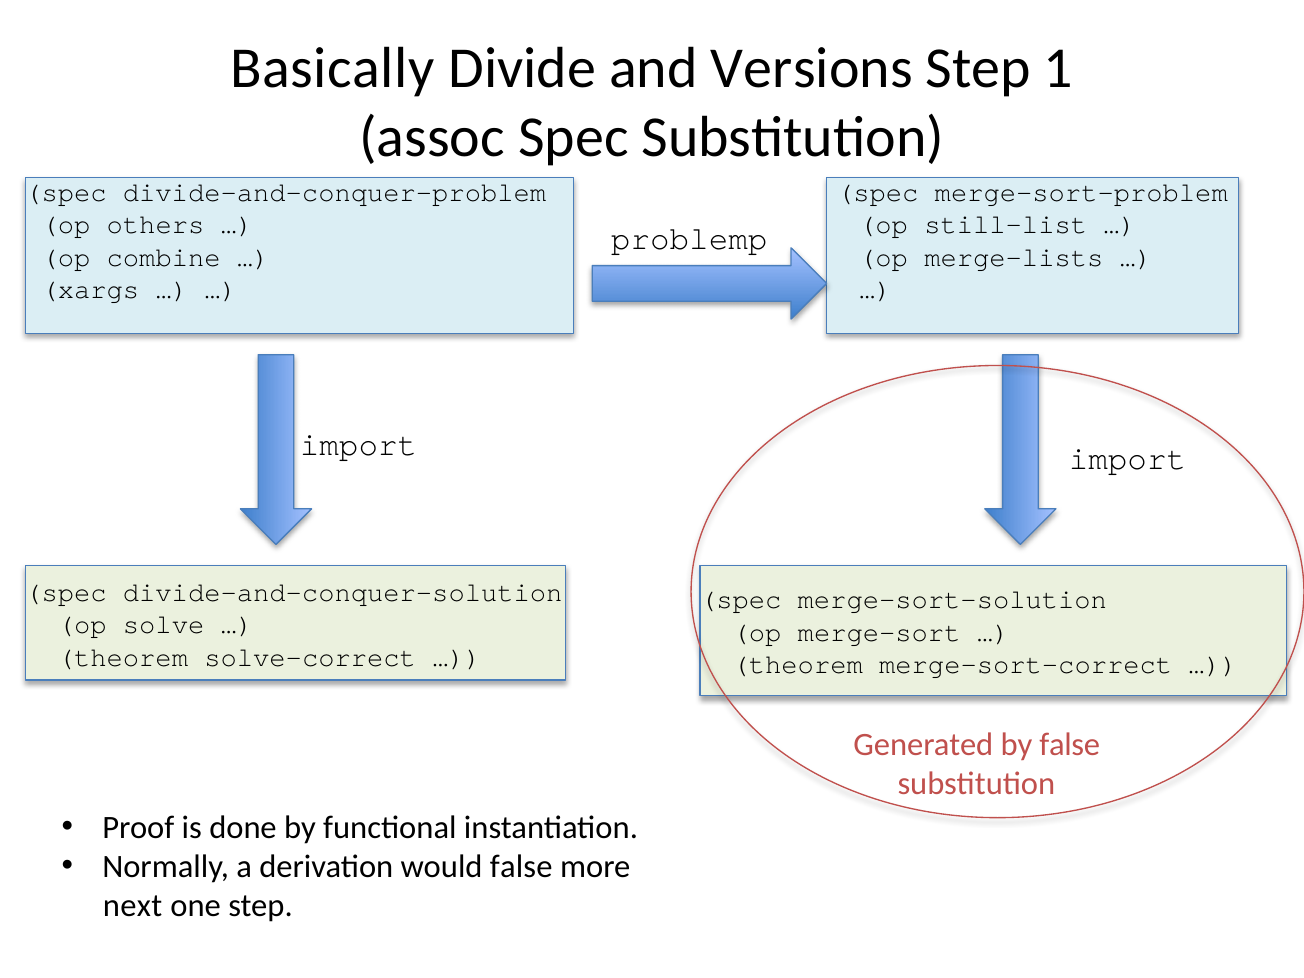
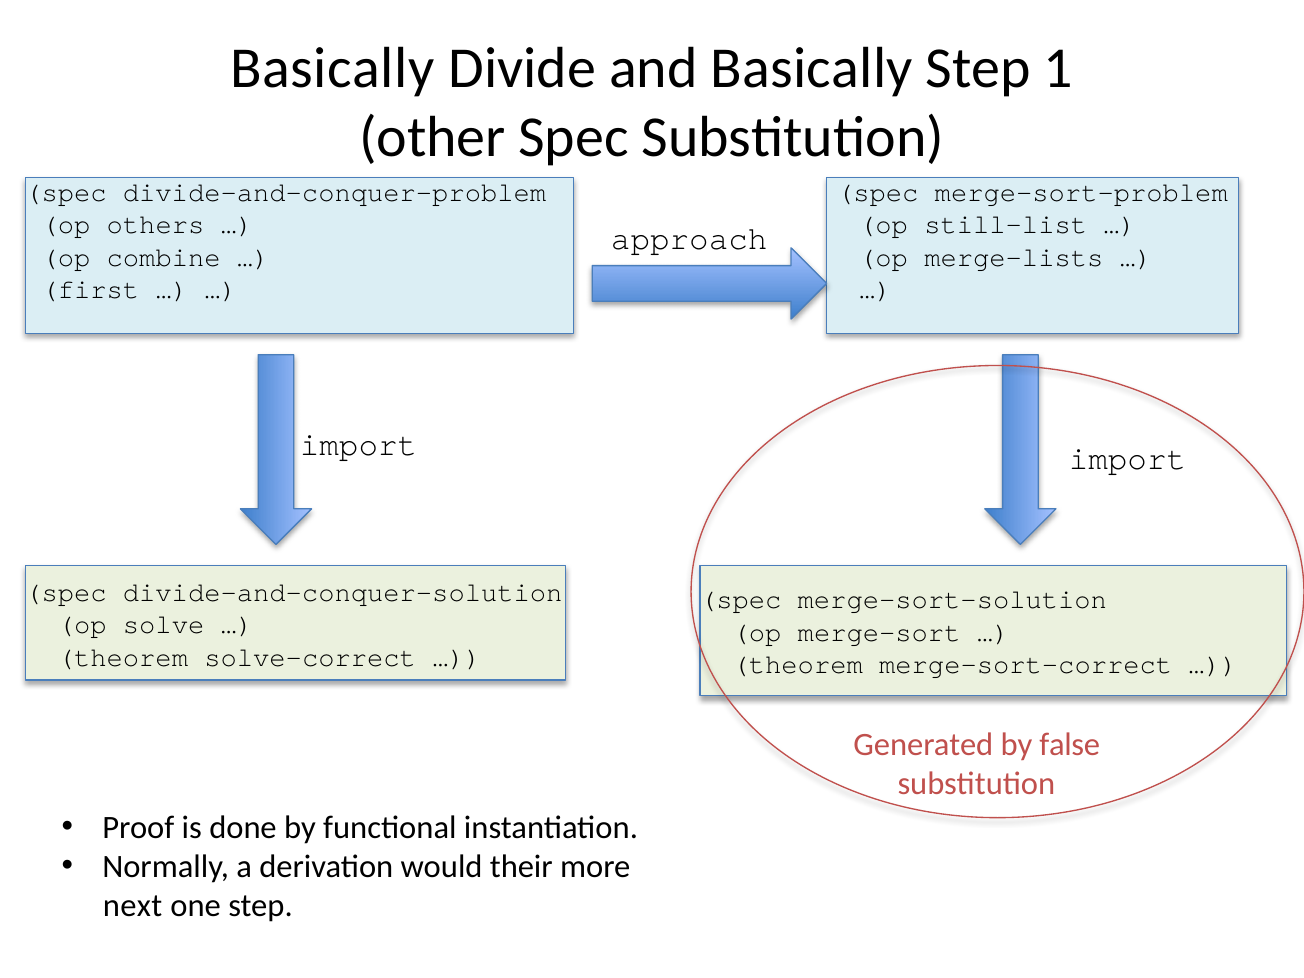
and Versions: Versions -> Basically
assoc: assoc -> other
problemp: problemp -> approach
xargs: xargs -> first
would false: false -> their
